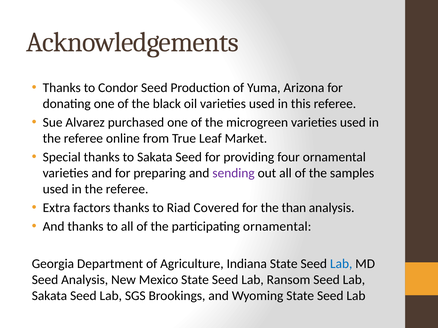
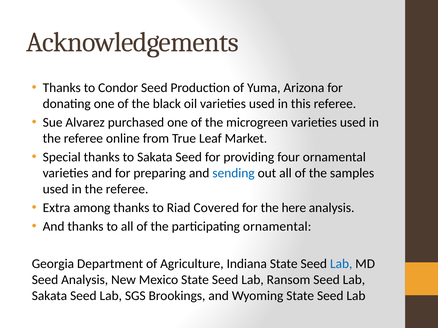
sending colour: purple -> blue
factors: factors -> among
than: than -> here
